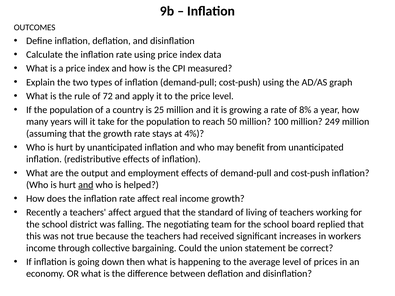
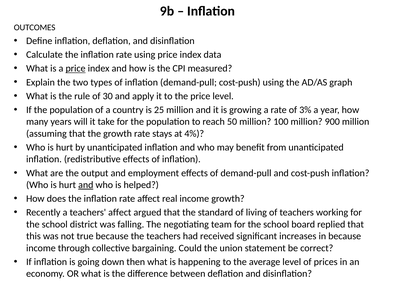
price at (76, 68) underline: none -> present
72: 72 -> 30
8%: 8% -> 3%
249: 249 -> 900
in workers: workers -> because
